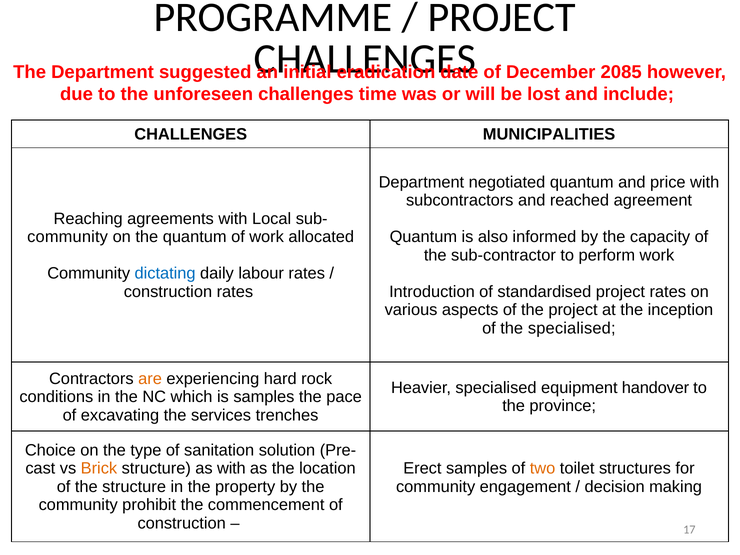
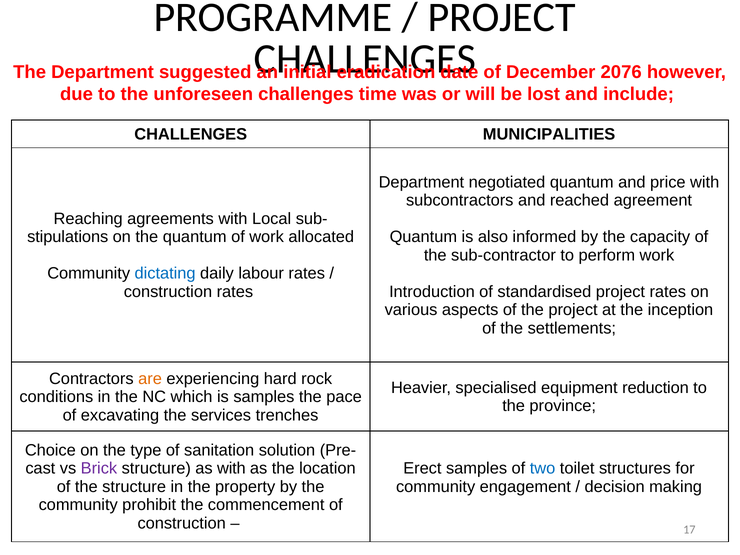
2085: 2085 -> 2076
community at (68, 237): community -> stipulations
the specialised: specialised -> settlements
handover: handover -> reduction
Brick colour: orange -> purple
two colour: orange -> blue
